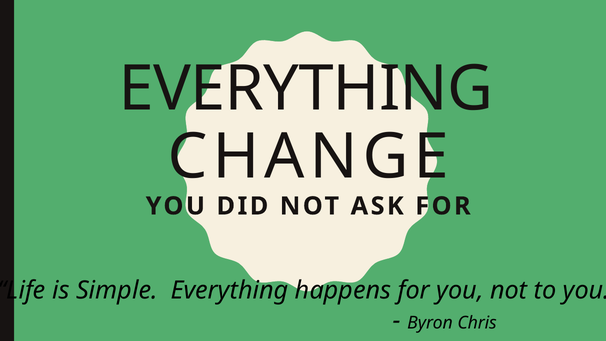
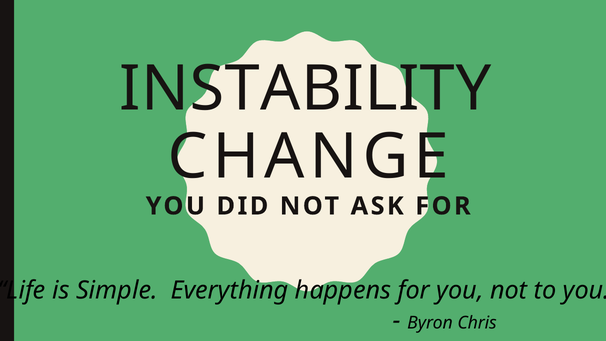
EVERYTHING at (306, 89): EVERYTHING -> INSTABILITY
